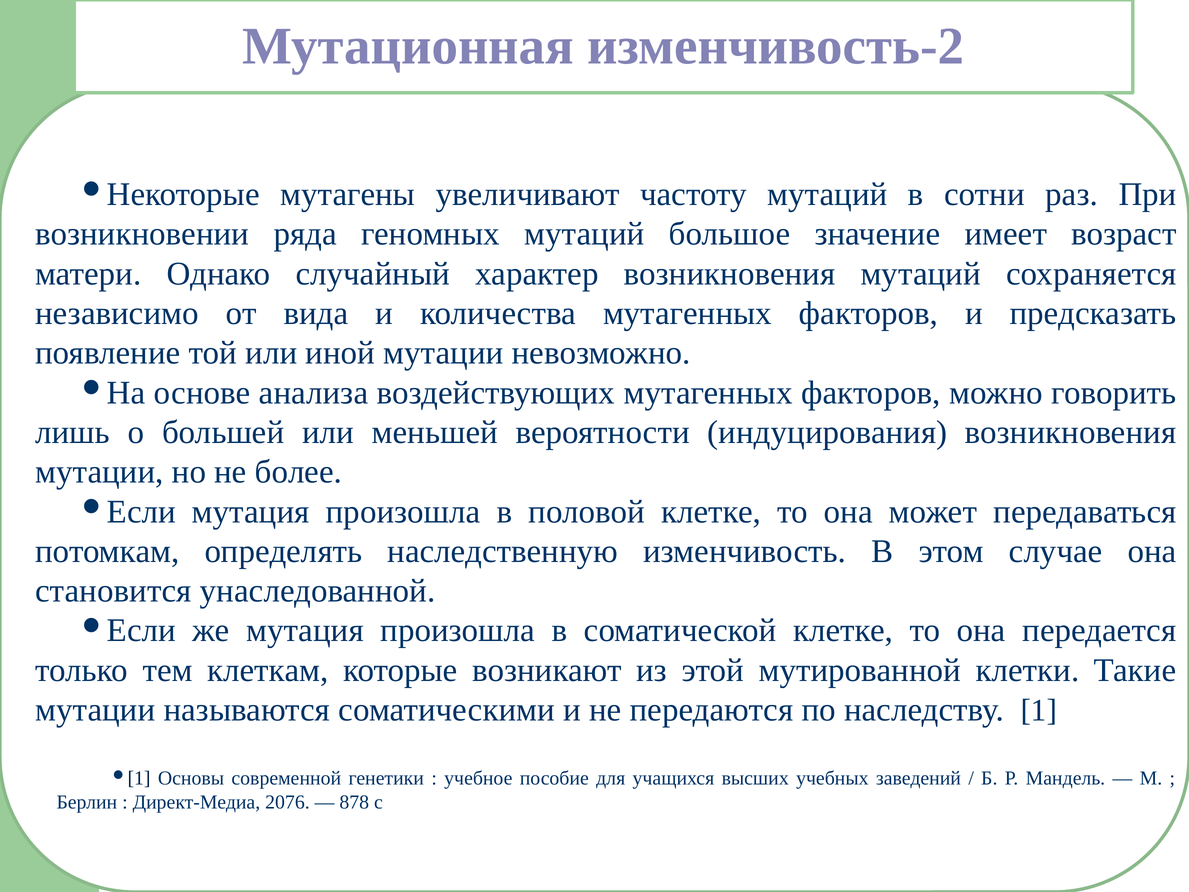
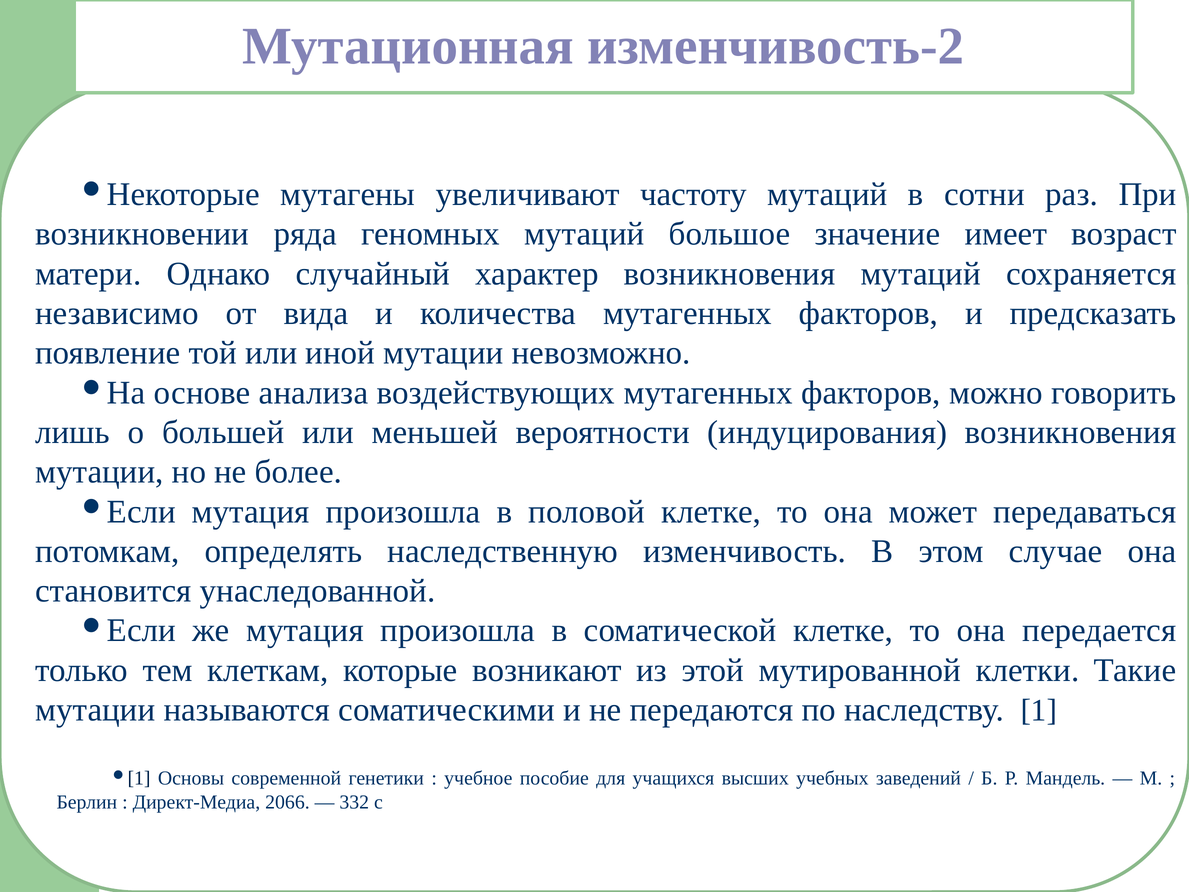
2076: 2076 -> 2066
878: 878 -> 332
